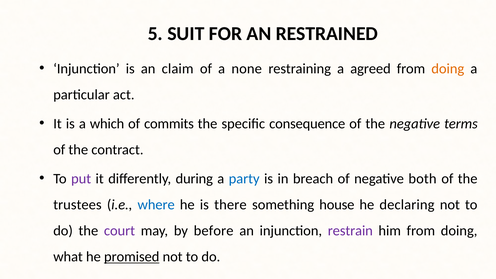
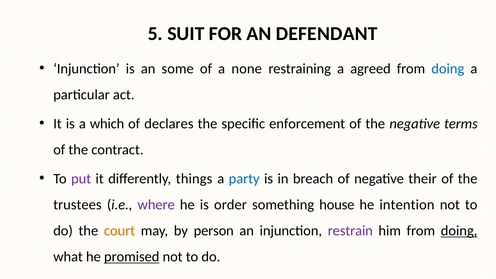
RESTRAINED: RESTRAINED -> DEFENDANT
claim: claim -> some
doing at (448, 69) colour: orange -> blue
commits: commits -> declares
consequence: consequence -> enforcement
during: during -> things
both: both -> their
where colour: blue -> purple
there: there -> order
declaring: declaring -> intention
court colour: purple -> orange
before: before -> person
doing at (459, 231) underline: none -> present
